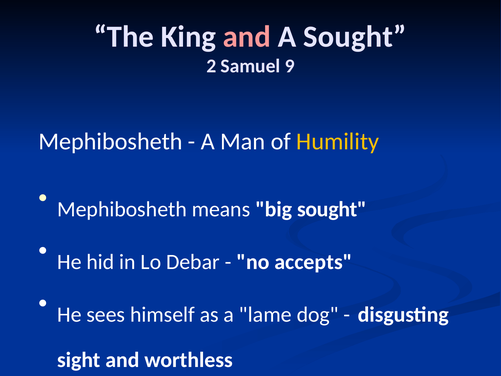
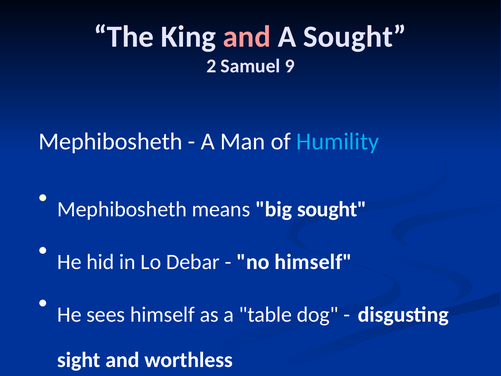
Humility colour: yellow -> light blue
no accepts: accepts -> himself
lame: lame -> table
